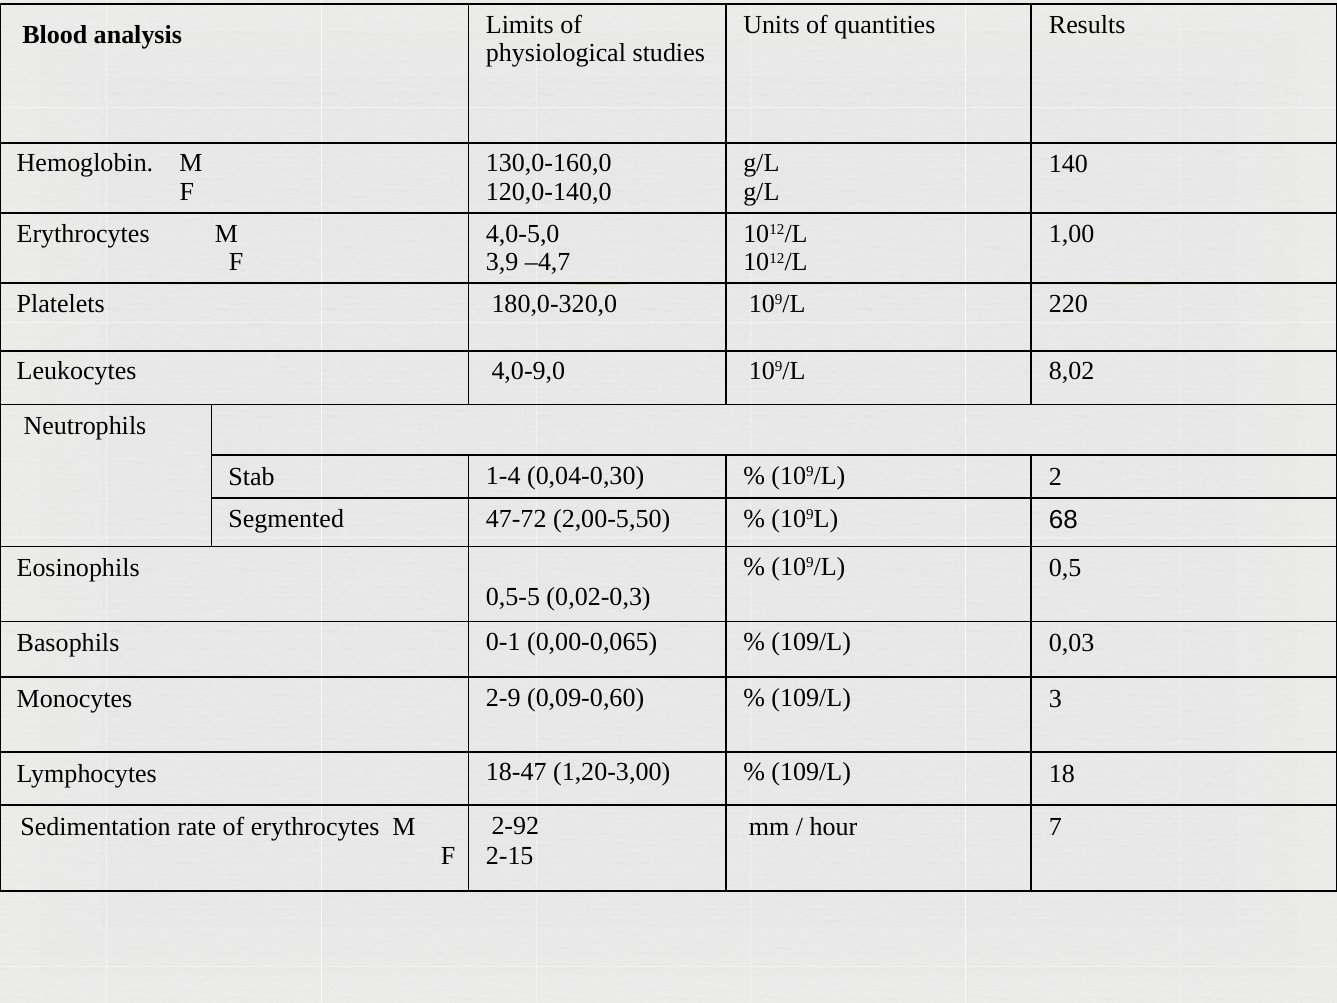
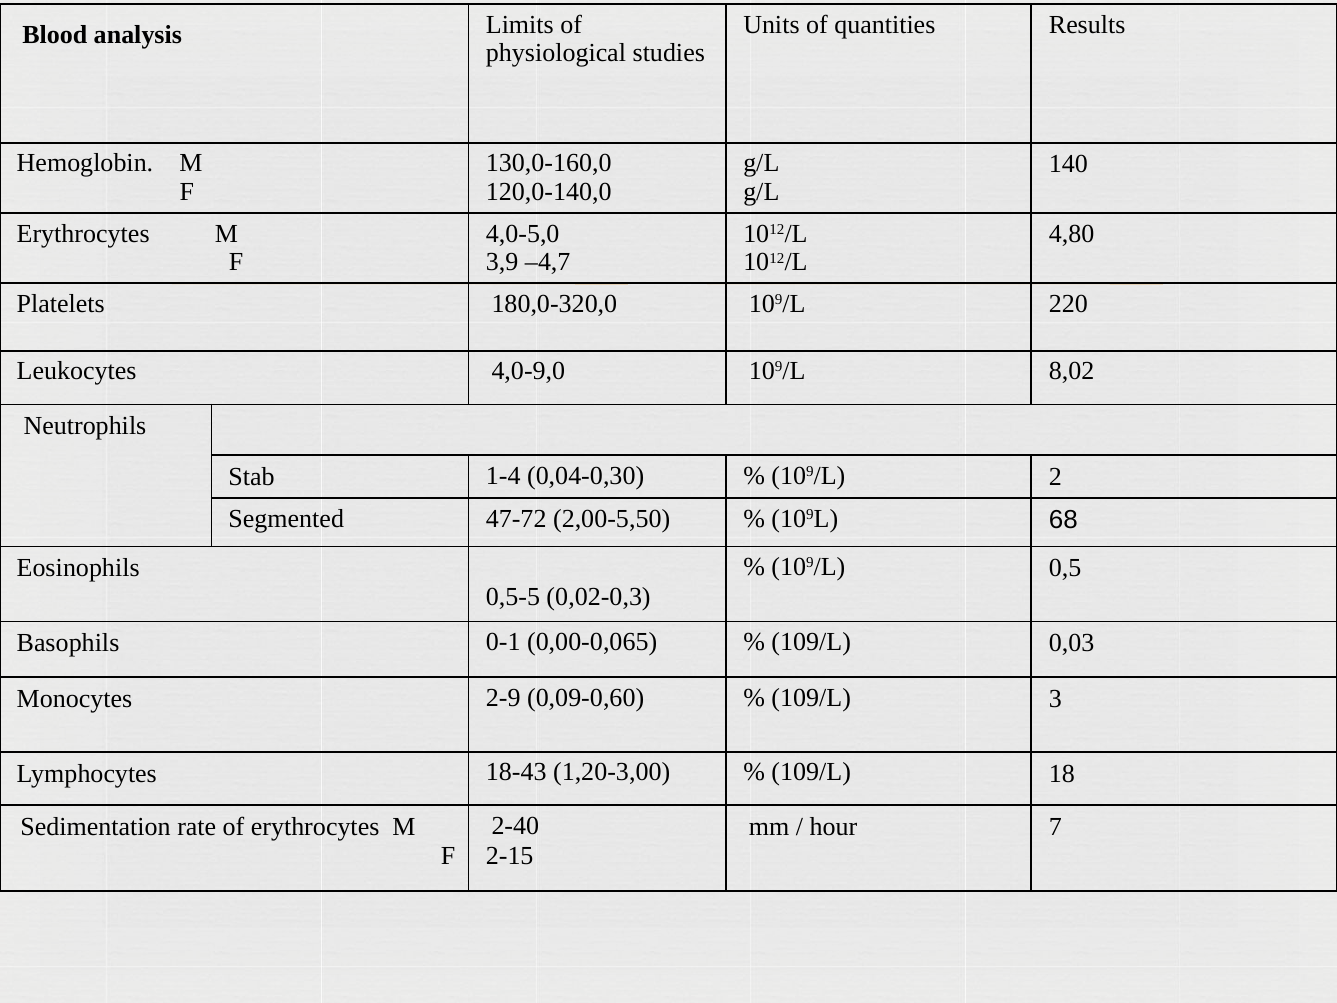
1,00: 1,00 -> 4,80
18-47: 18-47 -> 18-43
2-92: 2-92 -> 2-40
